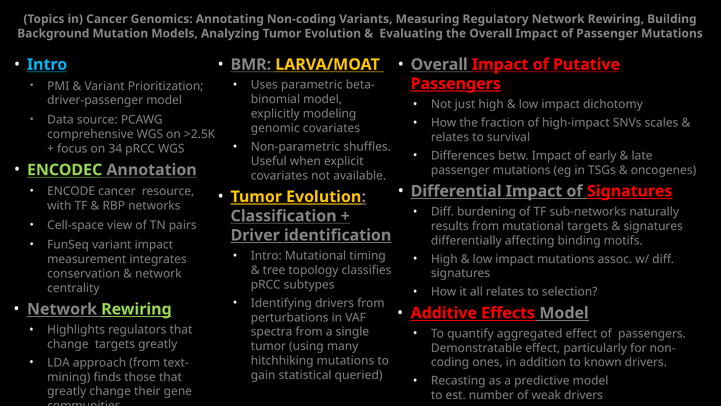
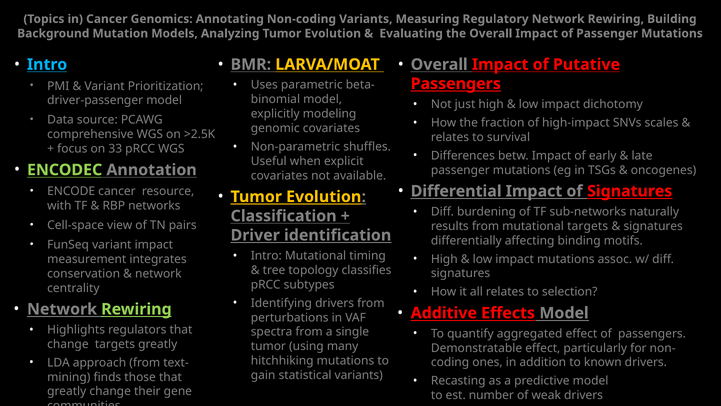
34: 34 -> 33
statistical queried: queried -> variants
